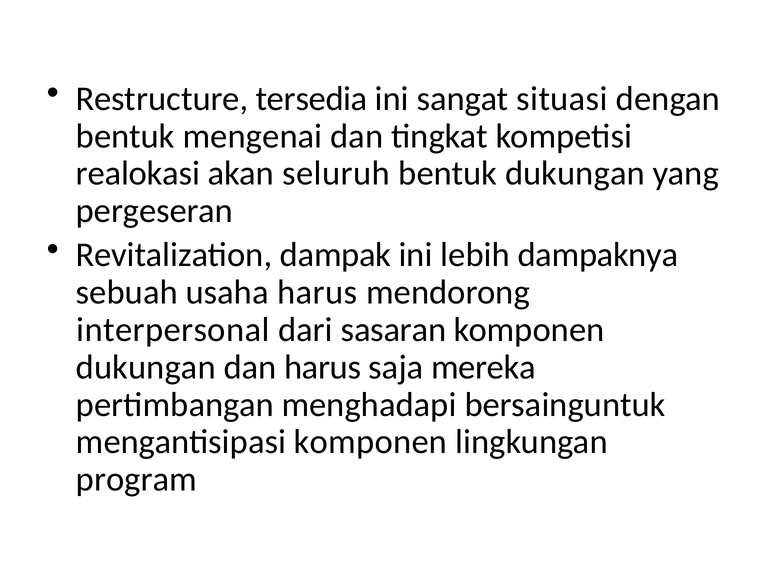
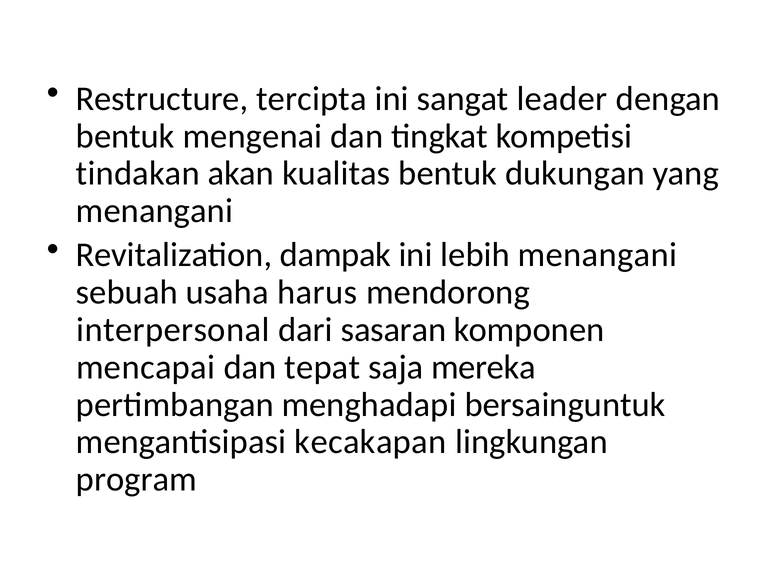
tersedia: tersedia -> tercipta
situasi: situasi -> leader
realokasi: realokasi -> tindakan
seluruh: seluruh -> kualitas
pergeseran at (155, 211): pergeseran -> menangani
lebih dampaknya: dampaknya -> menangani
dukungan at (146, 367): dukungan -> mencapai
dan harus: harus -> tepat
mengantisipasi komponen: komponen -> kecakapan
